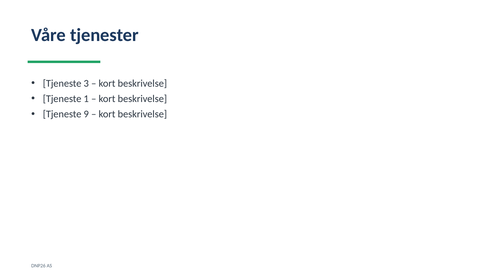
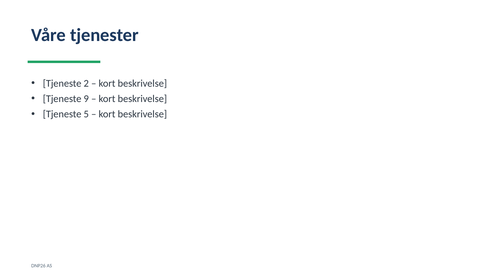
3: 3 -> 2
1: 1 -> 9
9: 9 -> 5
